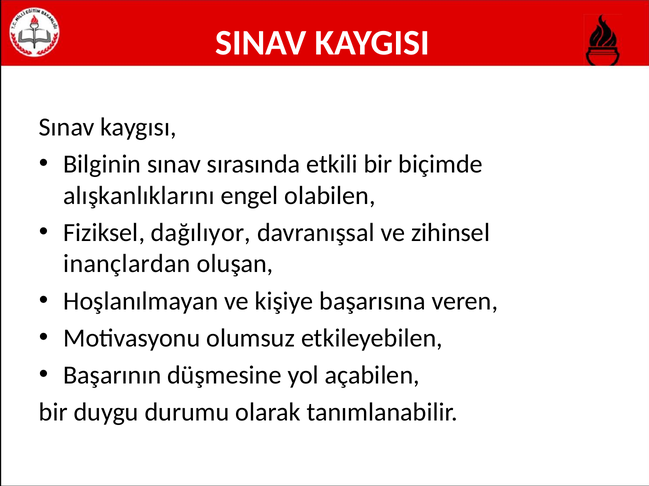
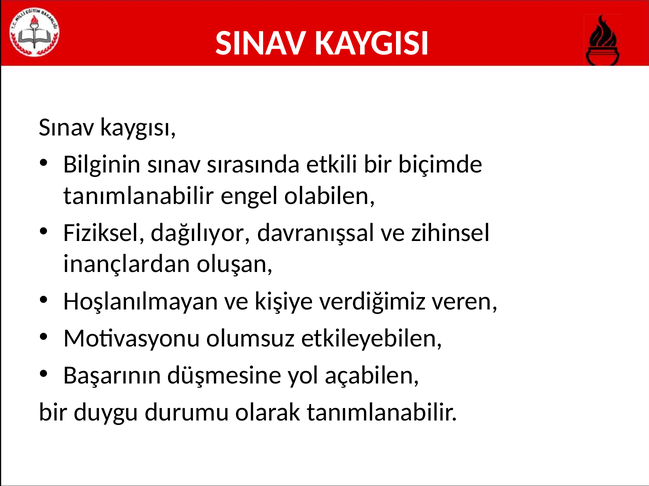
alışkanlıklarını at (139, 196): alışkanlıklarını -> tanımlanabilir
başarısına: başarısına -> verdiğimiz
